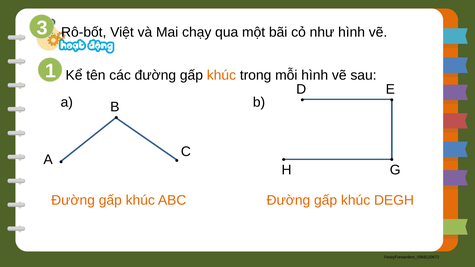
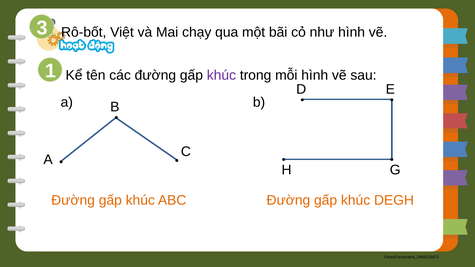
khúc at (221, 75) colour: orange -> purple
